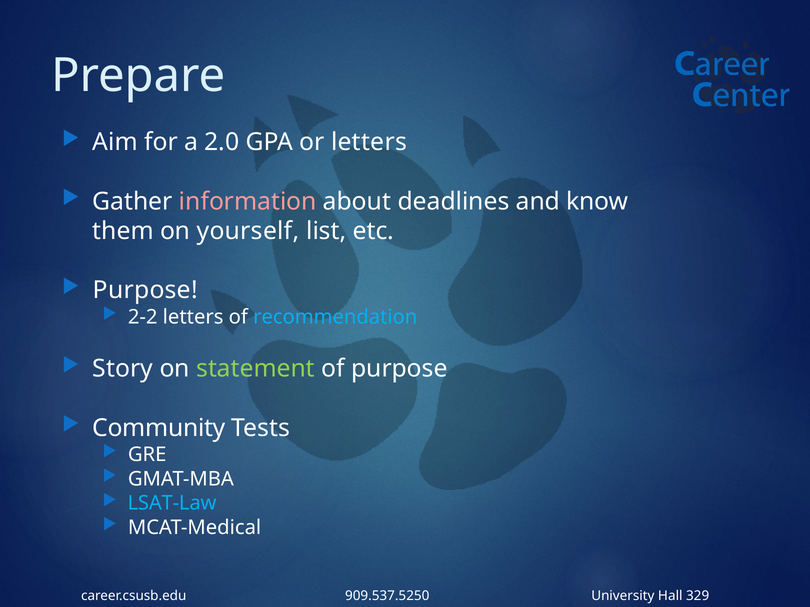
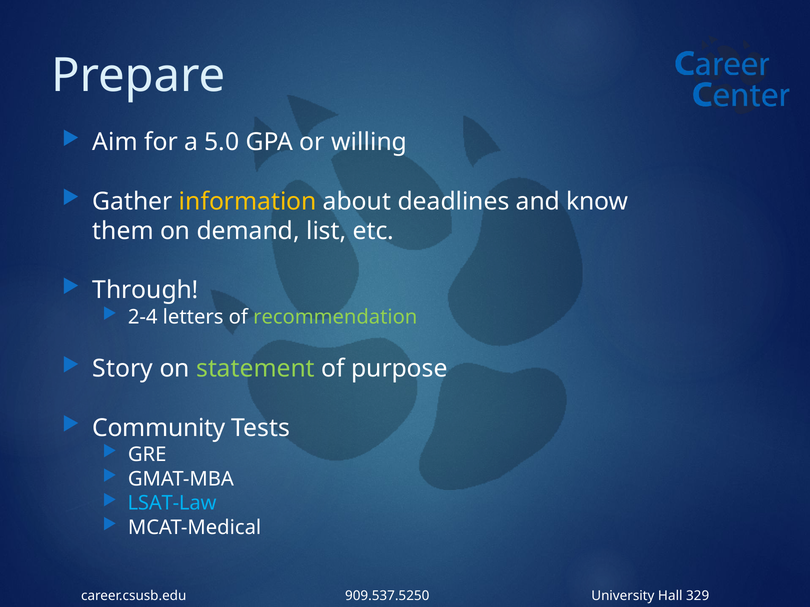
2.0: 2.0 -> 5.0
or letters: letters -> willing
information colour: pink -> yellow
yourself: yourself -> demand
Purpose at (145, 291): Purpose -> Through
2-2: 2-2 -> 2-4
recommendation colour: light blue -> light green
